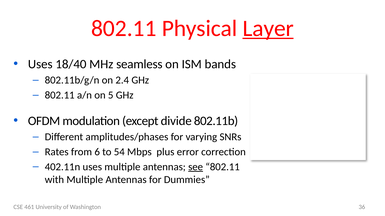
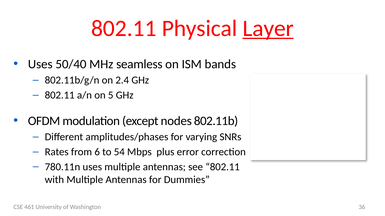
18/40: 18/40 -> 50/40
divide: divide -> nodes
402.11n: 402.11n -> 780.11n
see underline: present -> none
